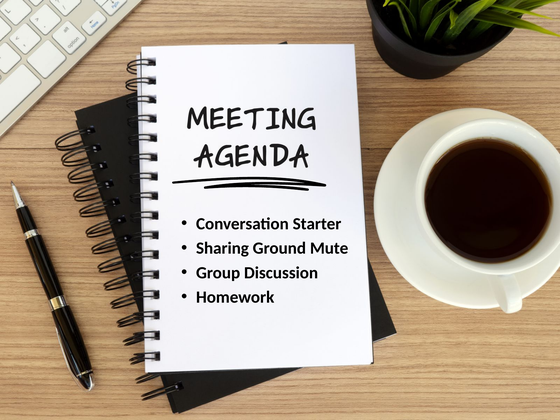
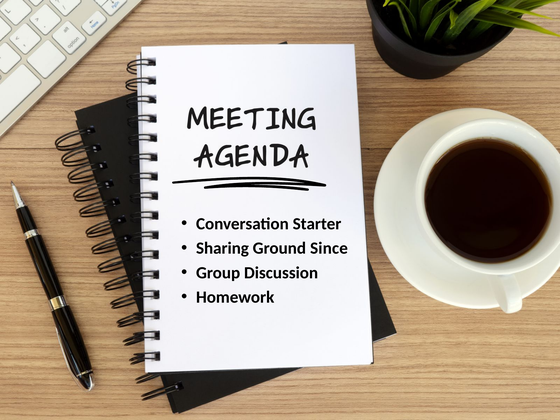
Mute: Mute -> Since
